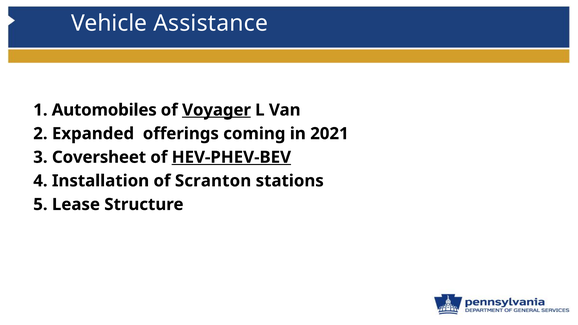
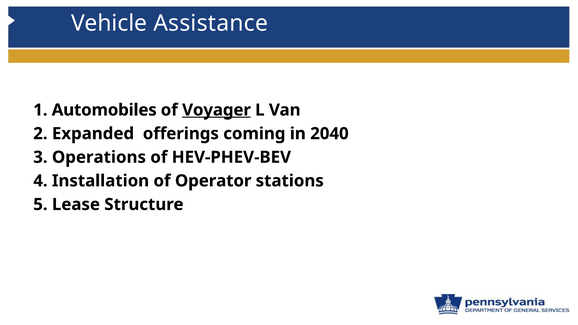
2021: 2021 -> 2040
Coversheet: Coversheet -> Operations
HEV-PHEV-BEV underline: present -> none
Scranton: Scranton -> Operator
